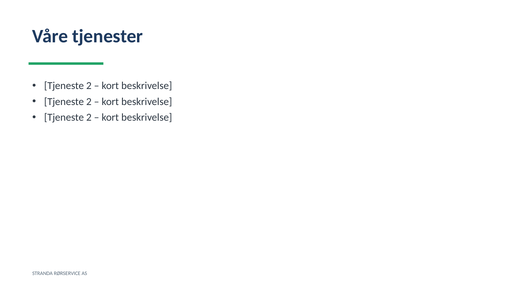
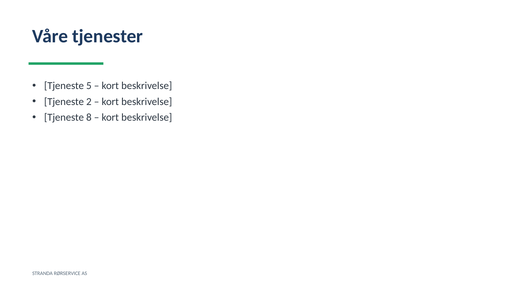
2 at (89, 86): 2 -> 5
2 at (89, 118): 2 -> 8
